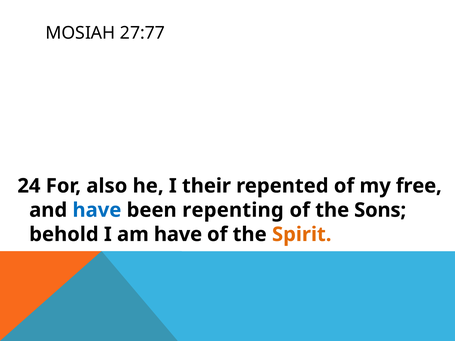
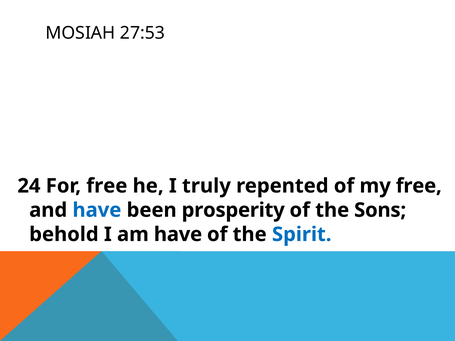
27:77: 27:77 -> 27:53
For also: also -> free
their: their -> truly
repenting: repenting -> prosperity
Spirit colour: orange -> blue
